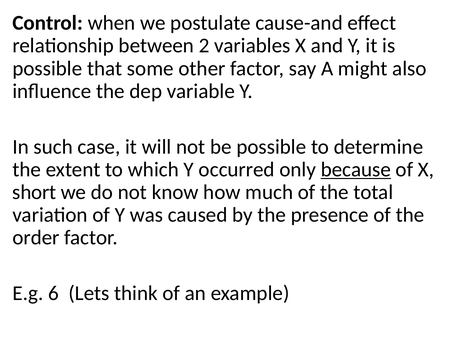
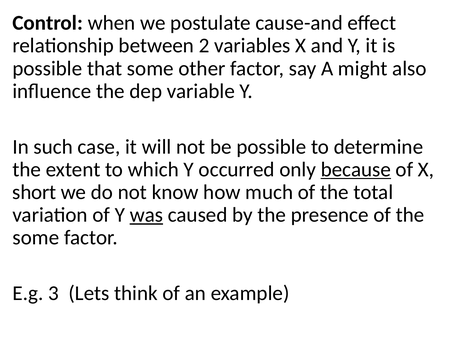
was underline: none -> present
order at (36, 238): order -> some
6: 6 -> 3
